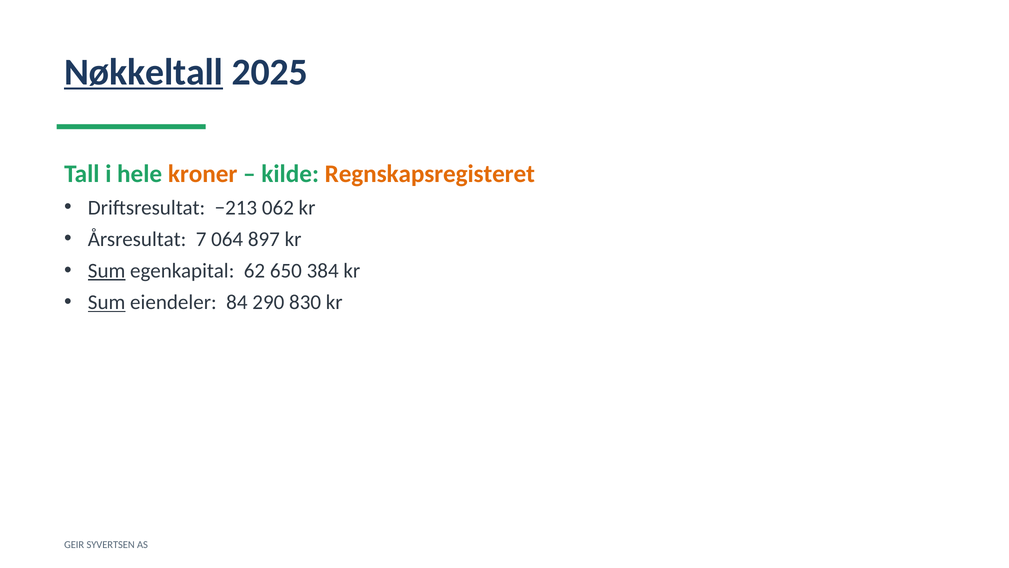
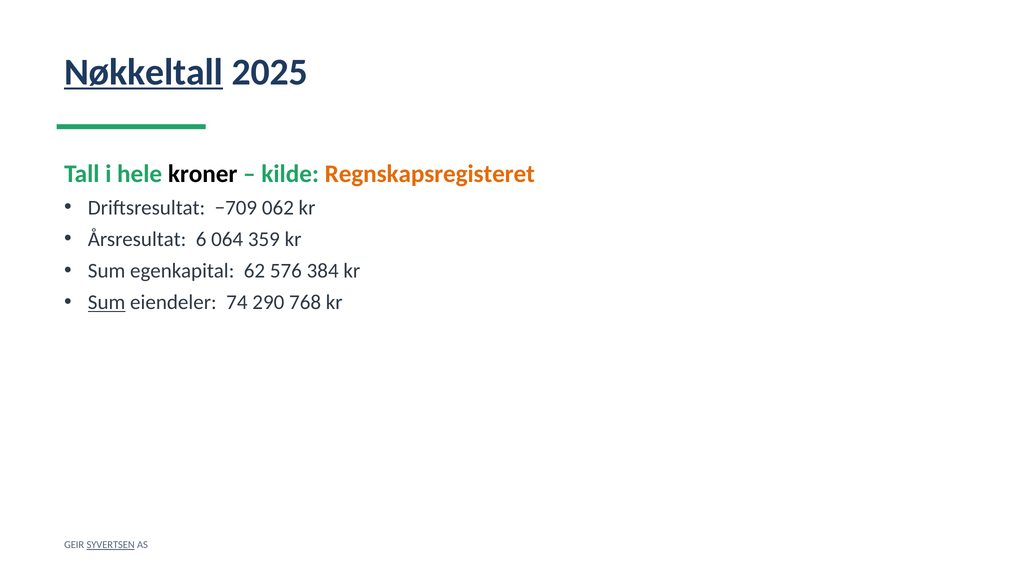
kroner colour: orange -> black
−213: −213 -> −709
7: 7 -> 6
897: 897 -> 359
Sum at (107, 271) underline: present -> none
650: 650 -> 576
84: 84 -> 74
830: 830 -> 768
SYVERTSEN underline: none -> present
